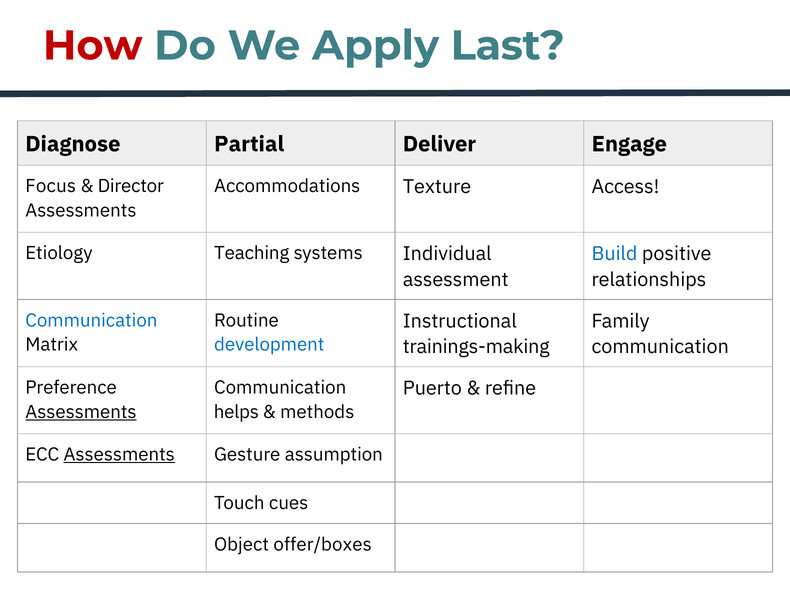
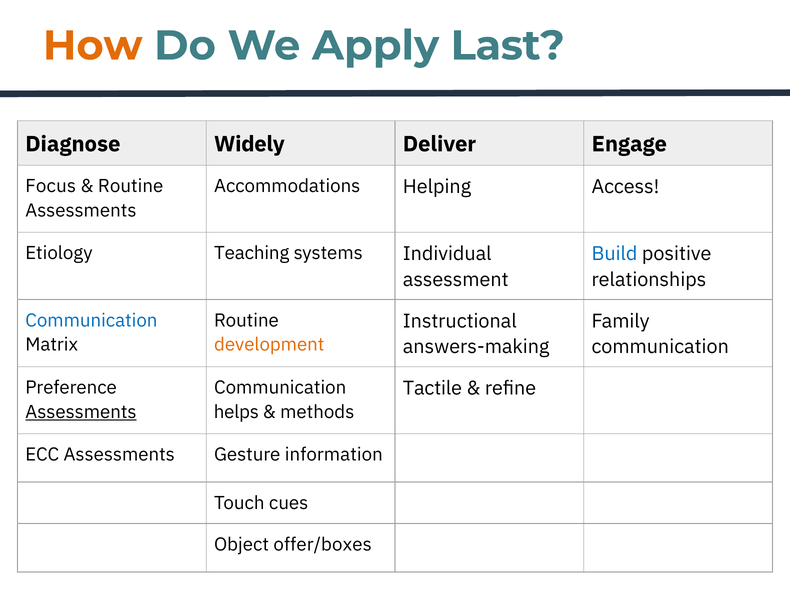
How colour: red -> orange
Partial: Partial -> Widely
Director at (131, 186): Director -> Routine
Texture: Texture -> Helping
development colour: blue -> orange
trainings-making: trainings-making -> answers-making
Puerto: Puerto -> Tactile
Assessments at (119, 454) underline: present -> none
assumption: assumption -> information
